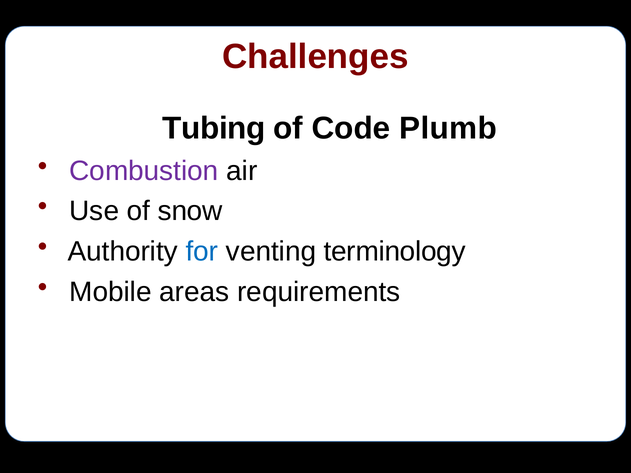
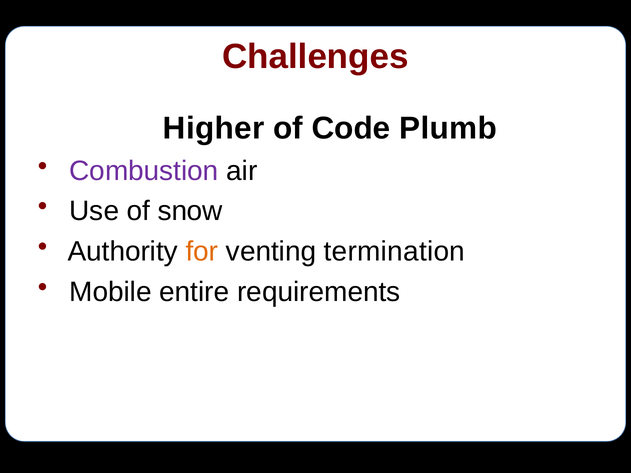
Tubing: Tubing -> Higher
for colour: blue -> orange
terminology: terminology -> termination
areas: areas -> entire
